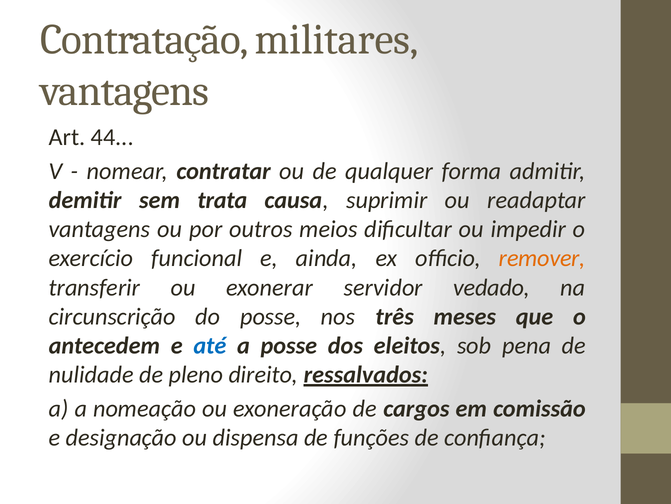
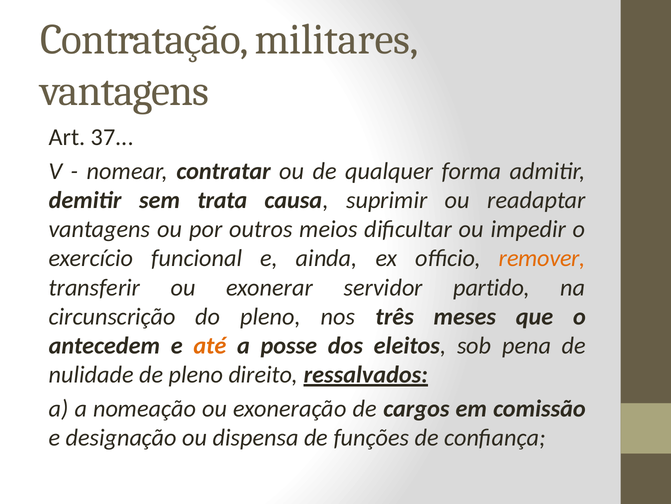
44: 44 -> 37
vedado: vedado -> partido
do posse: posse -> pleno
até colour: blue -> orange
